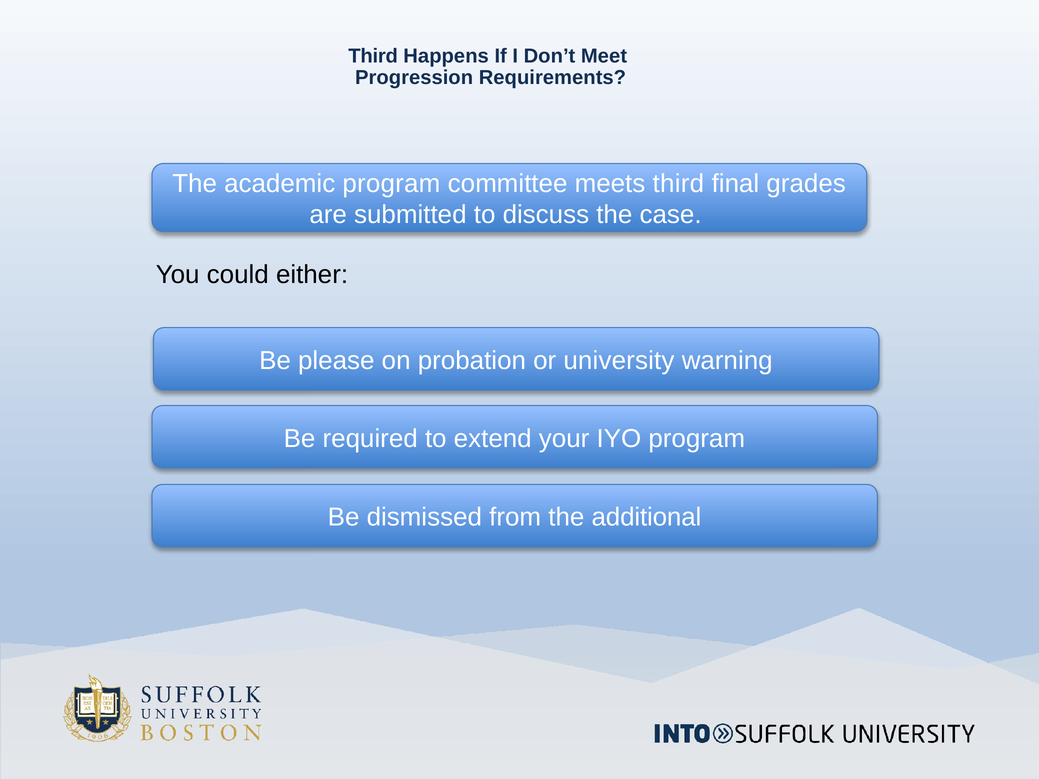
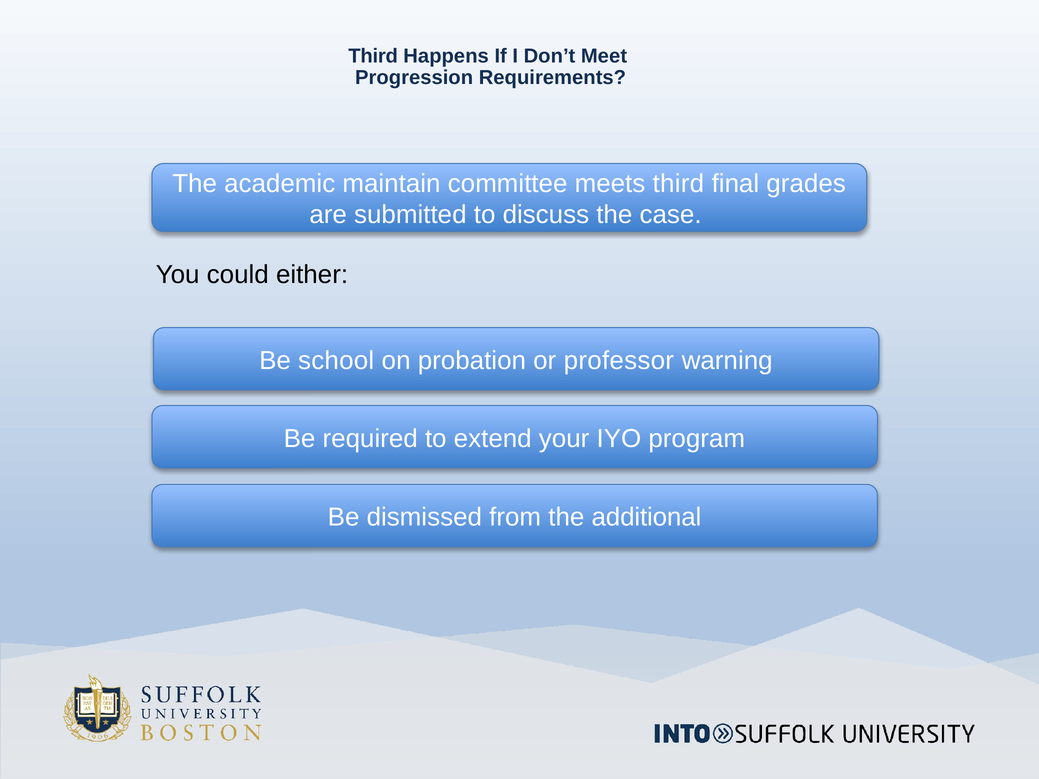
academic program: program -> maintain
please: please -> school
university: university -> professor
